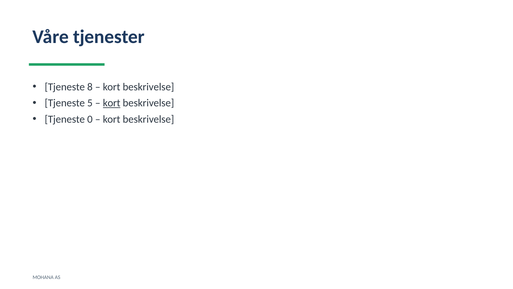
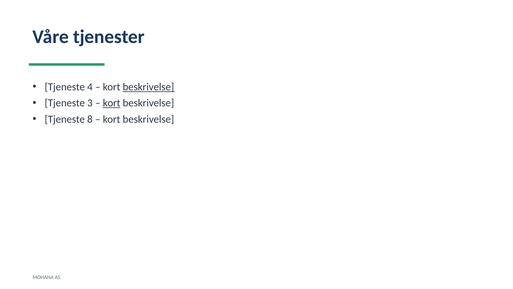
8: 8 -> 4
beskrivelse at (148, 87) underline: none -> present
5: 5 -> 3
0: 0 -> 8
